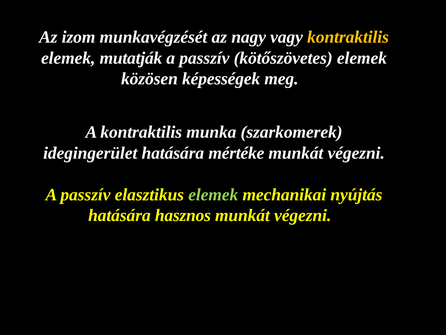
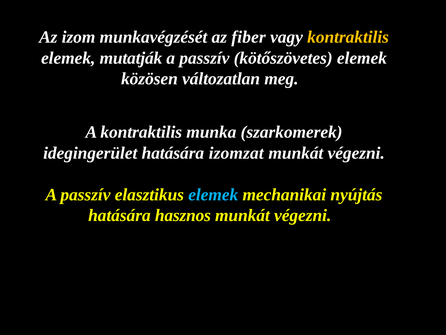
nagy: nagy -> fiber
képességek: képességek -> változatlan
mértéke: mértéke -> izomzat
elemek at (213, 194) colour: light green -> light blue
